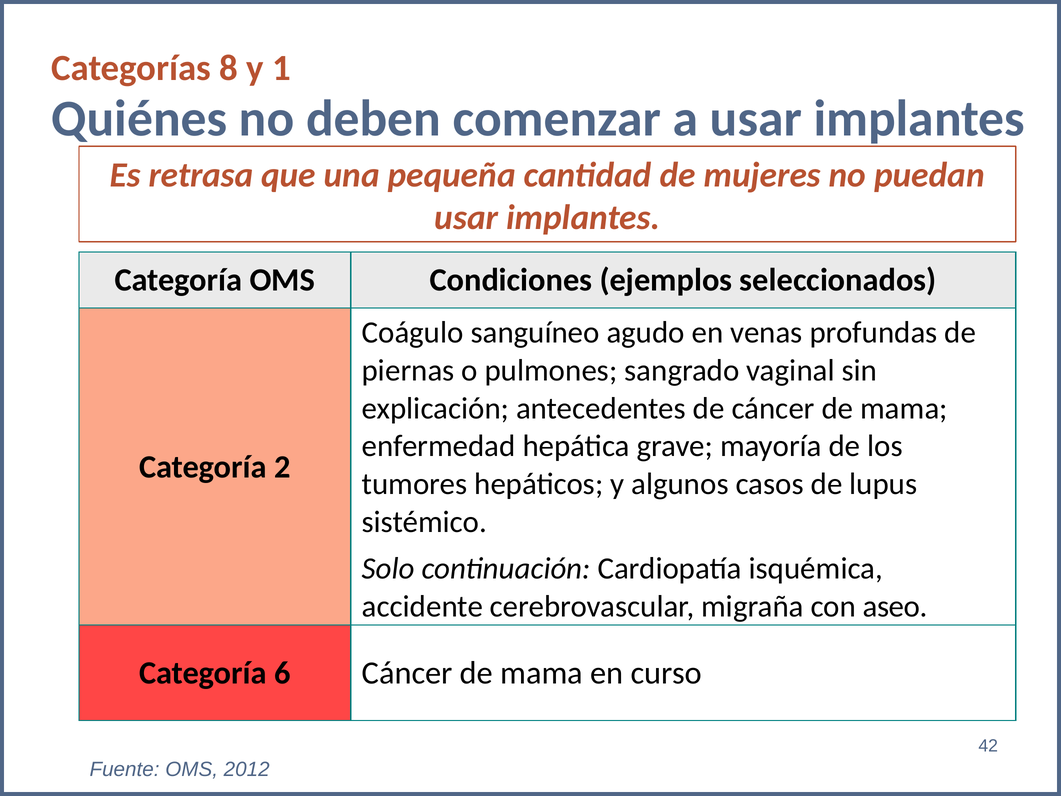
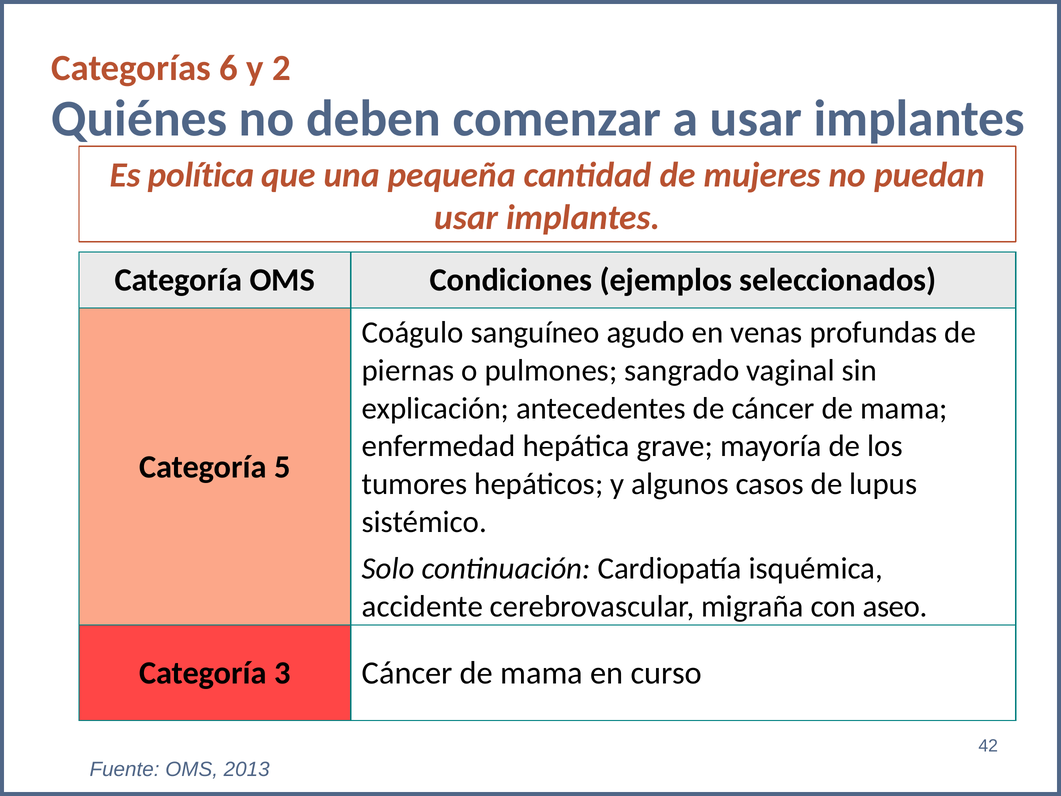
8: 8 -> 6
1: 1 -> 2
retrasa: retrasa -> política
2: 2 -> 5
6: 6 -> 3
2012: 2012 -> 2013
